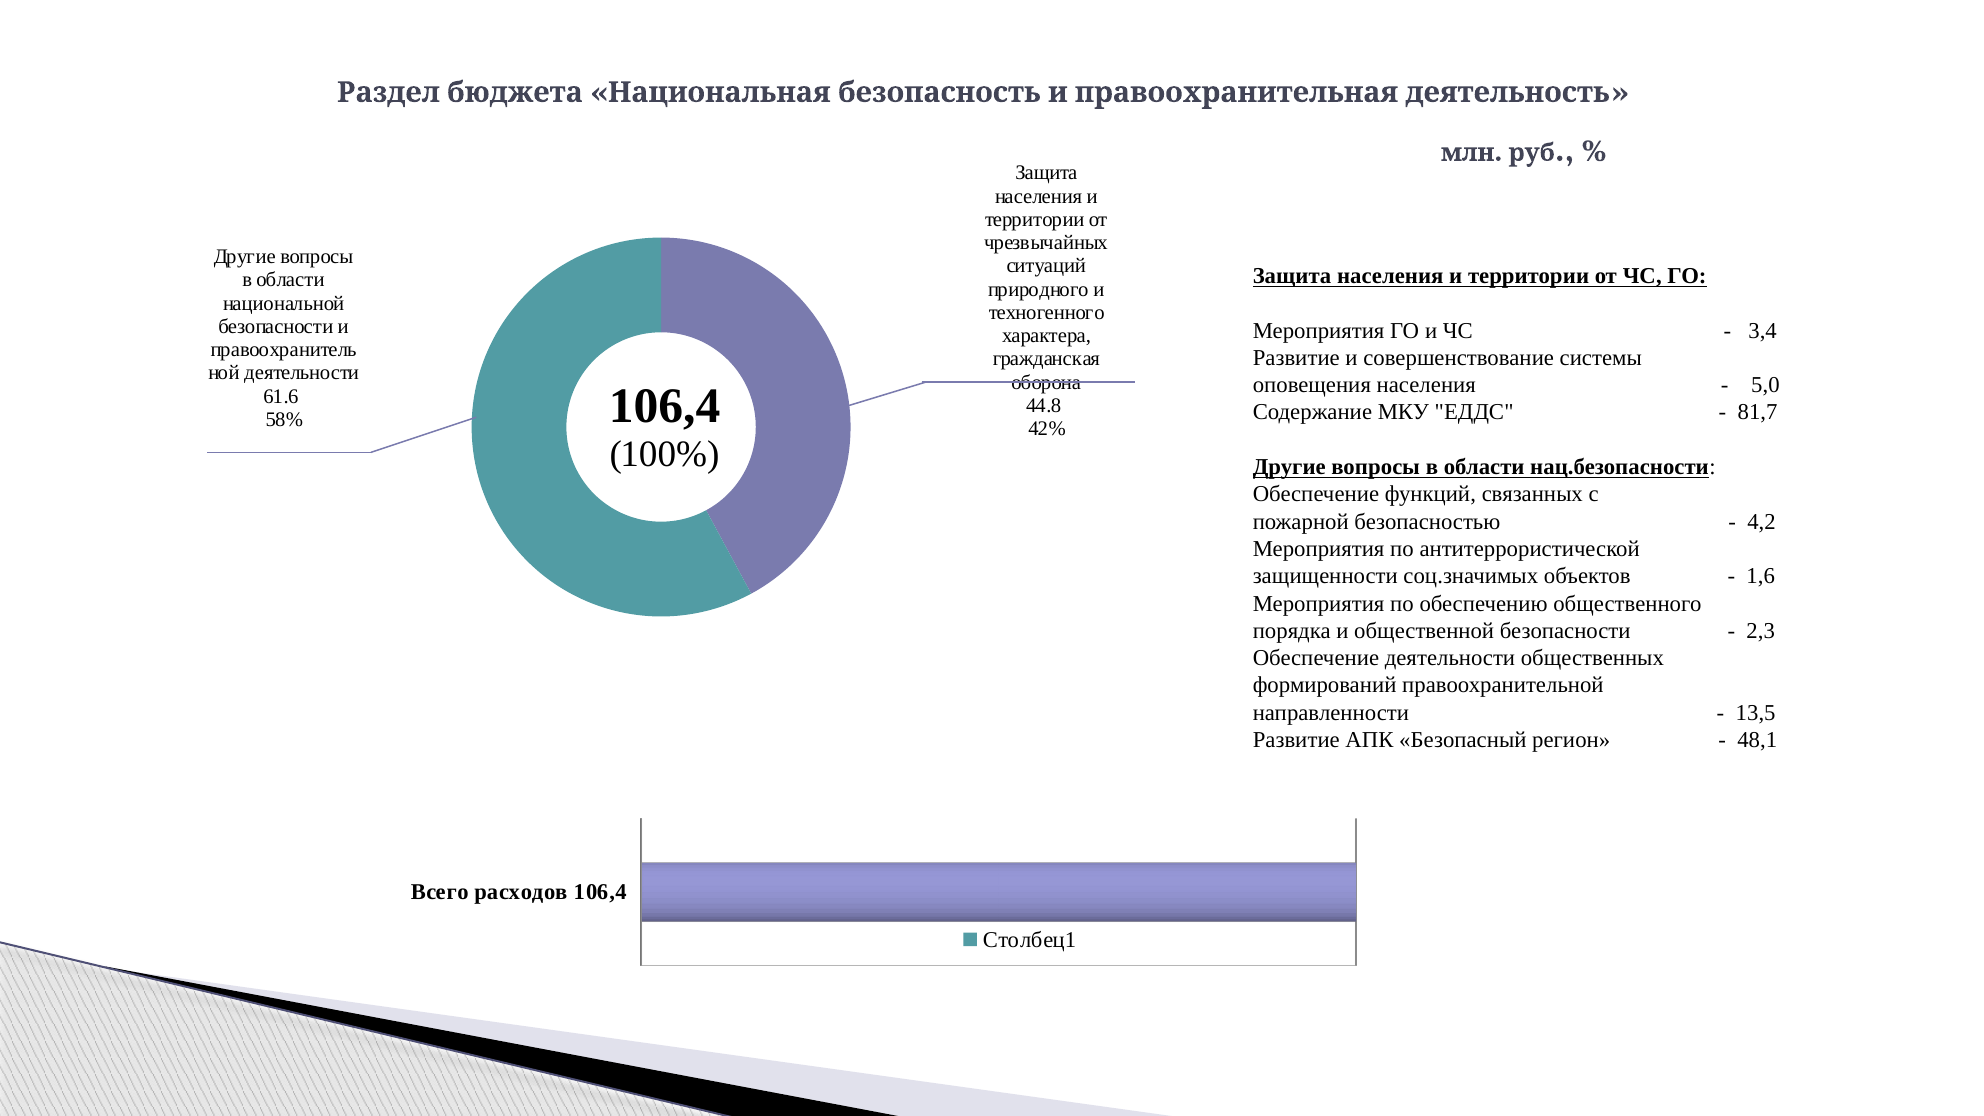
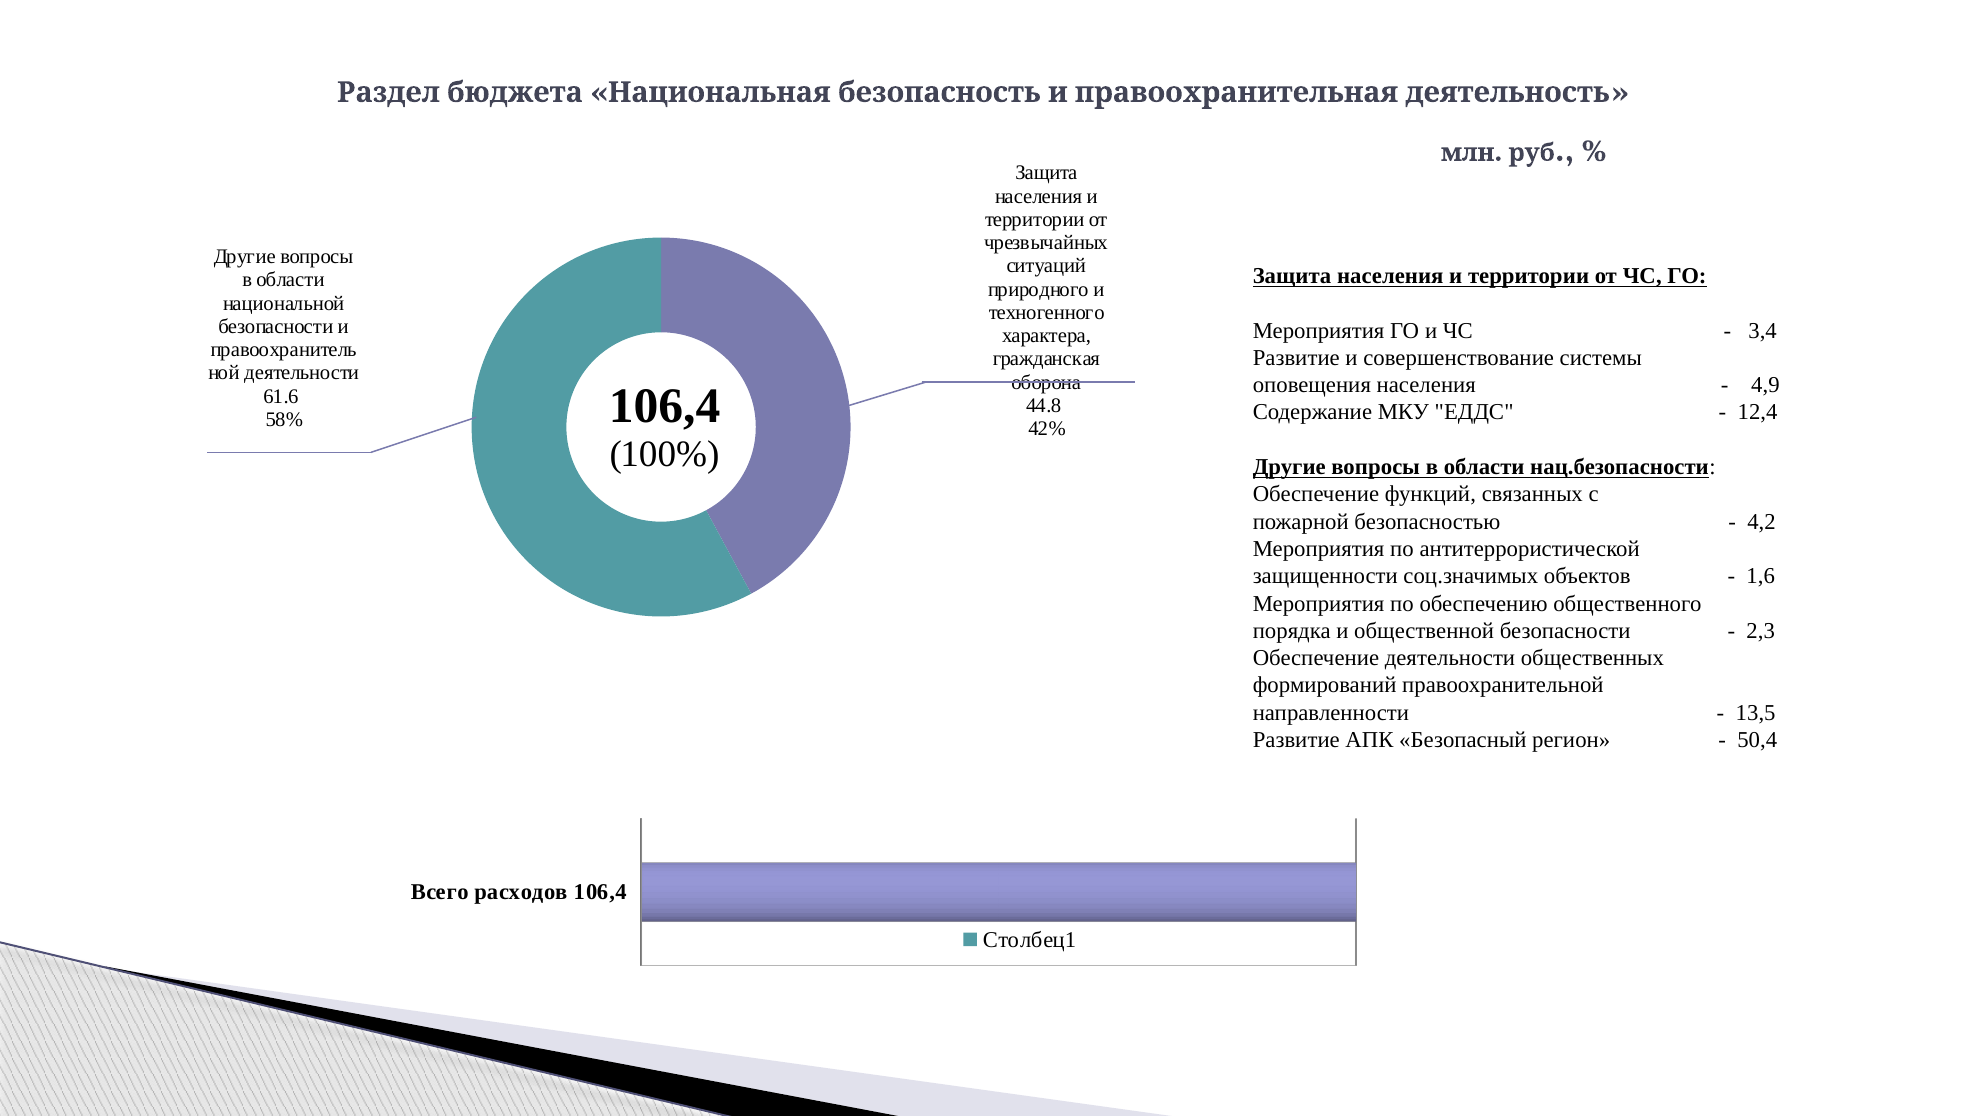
5,0: 5,0 -> 4,9
81,7: 81,7 -> 12,4
48,1: 48,1 -> 50,4
